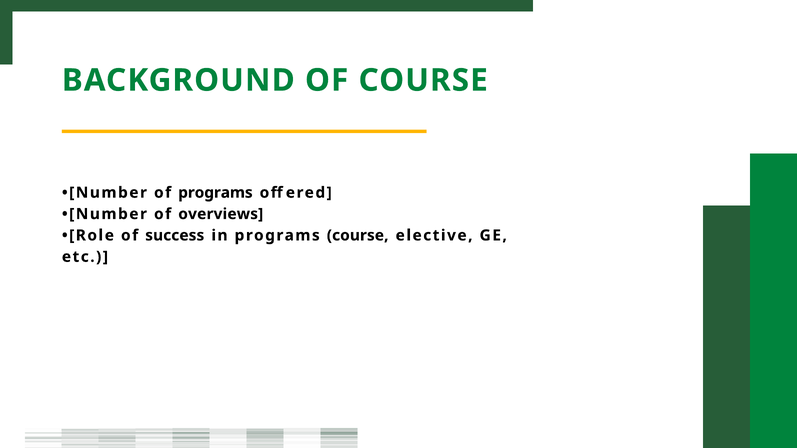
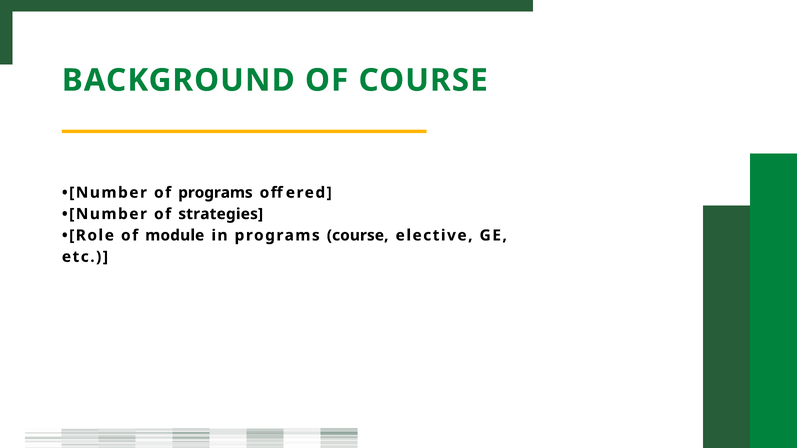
overviews: overviews -> strategies
success: success -> module
